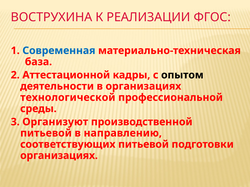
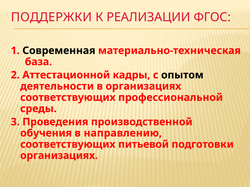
ВОСТРУХИНА: ВОСТРУХИНА -> ПОДДЕРЖКИ
Современная colour: blue -> black
технологической at (68, 98): технологической -> соответствующих
Организуют: Организуют -> Проведения
питьевой at (46, 133): питьевой -> обучения
